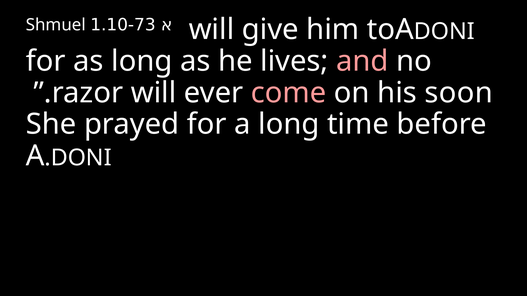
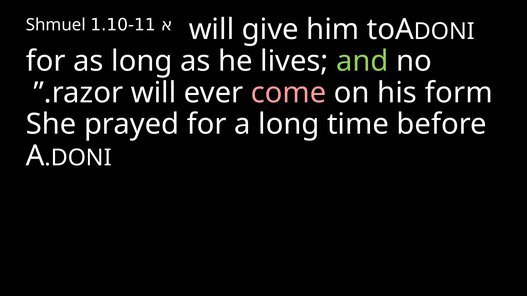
1.10-73: 1.10-73 -> 1.10-11
and colour: pink -> light green
soon: soon -> form
